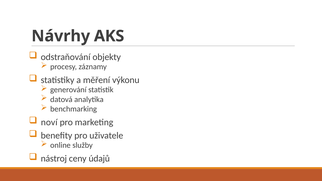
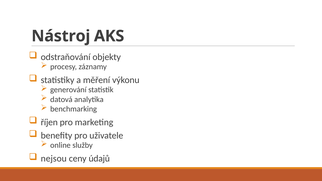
Návrhy: Návrhy -> Nástroj
noví: noví -> říjen
nástroj: nástroj -> nejsou
